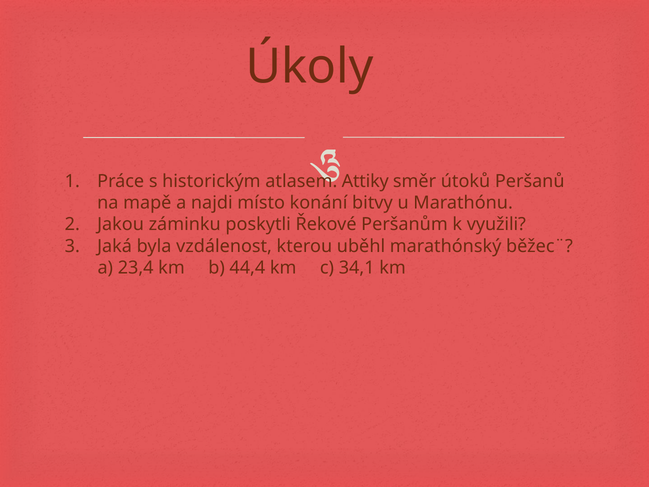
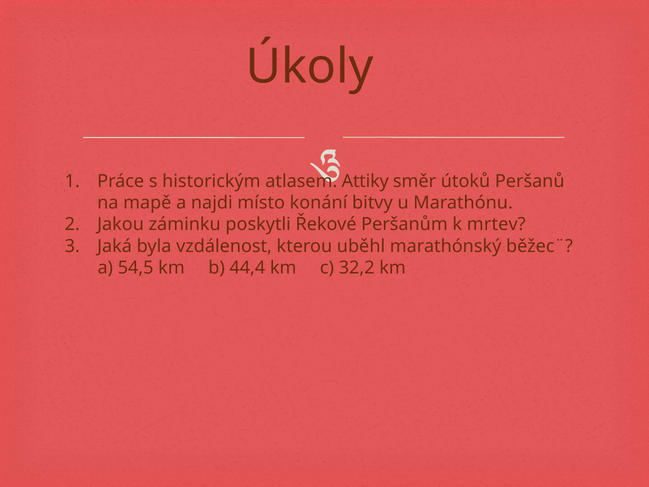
využili: využili -> mrtev
23,4: 23,4 -> 54,5
34,1: 34,1 -> 32,2
